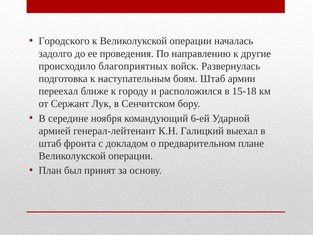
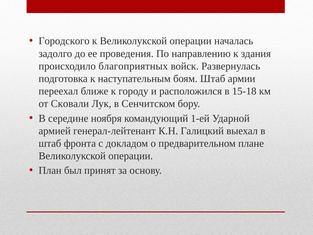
другие: другие -> здания
Сержант: Сержант -> Сковали
6-ей: 6-ей -> 1-ей
